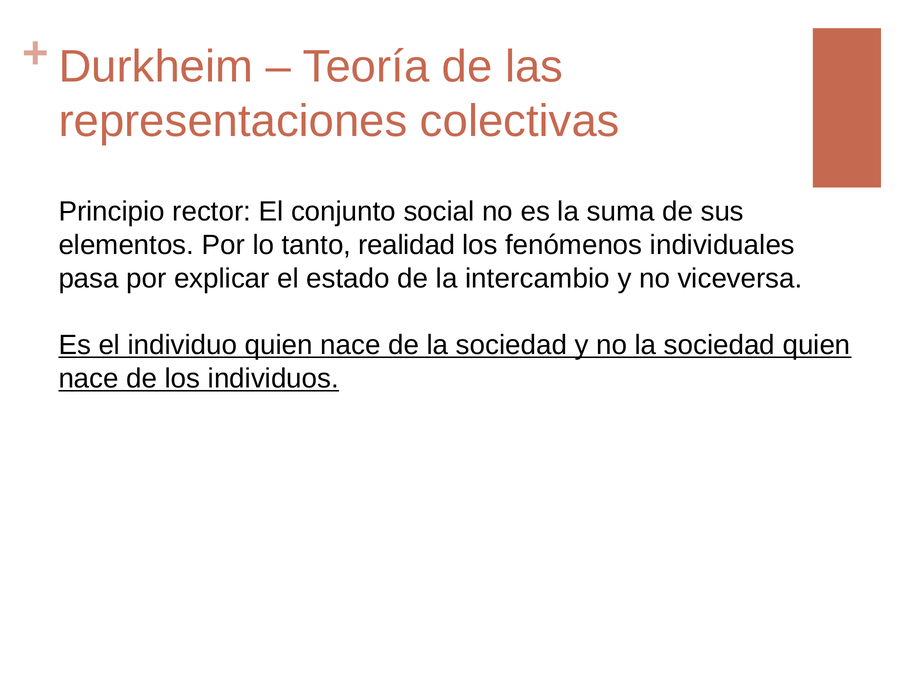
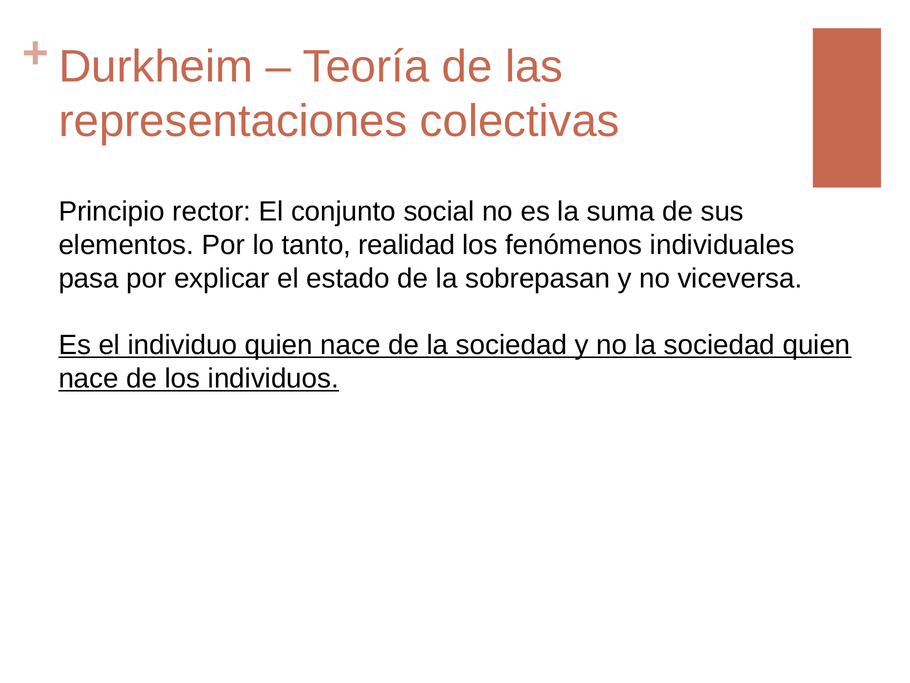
intercambio: intercambio -> sobrepasan
